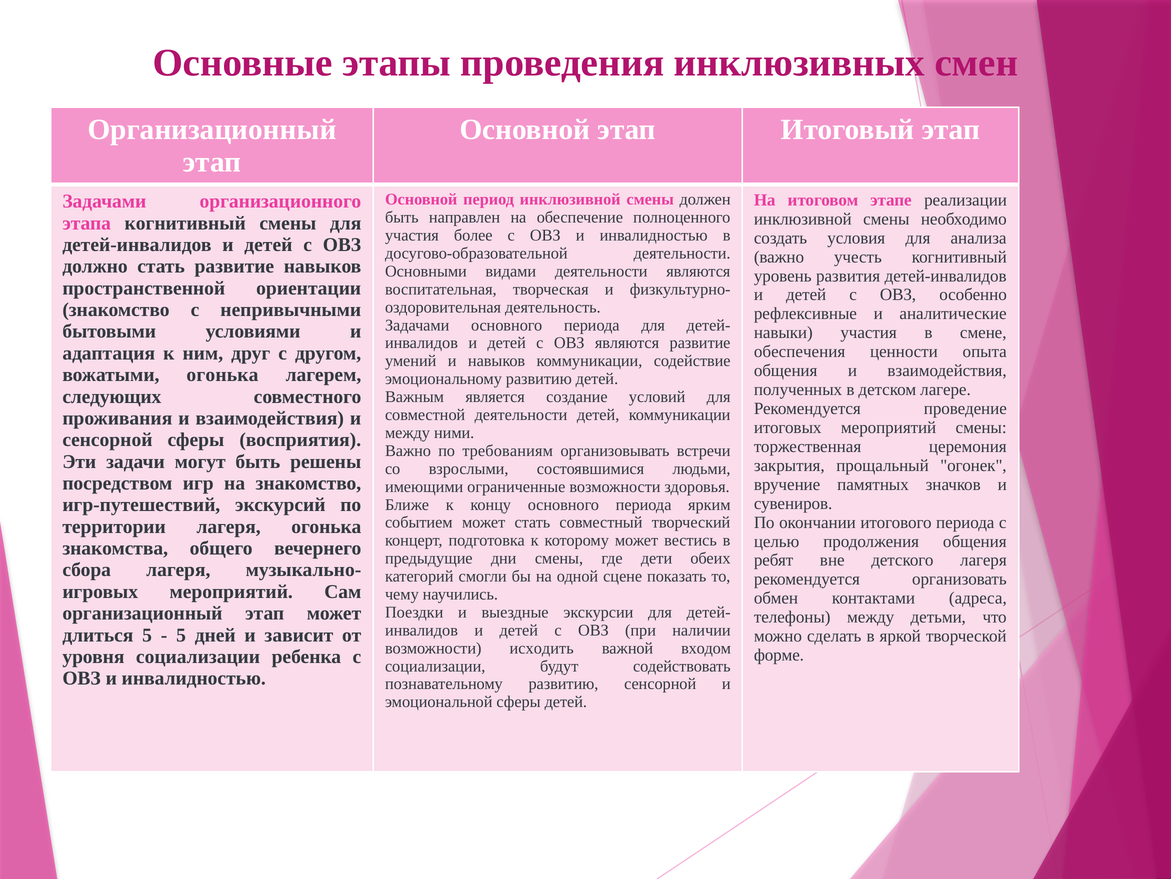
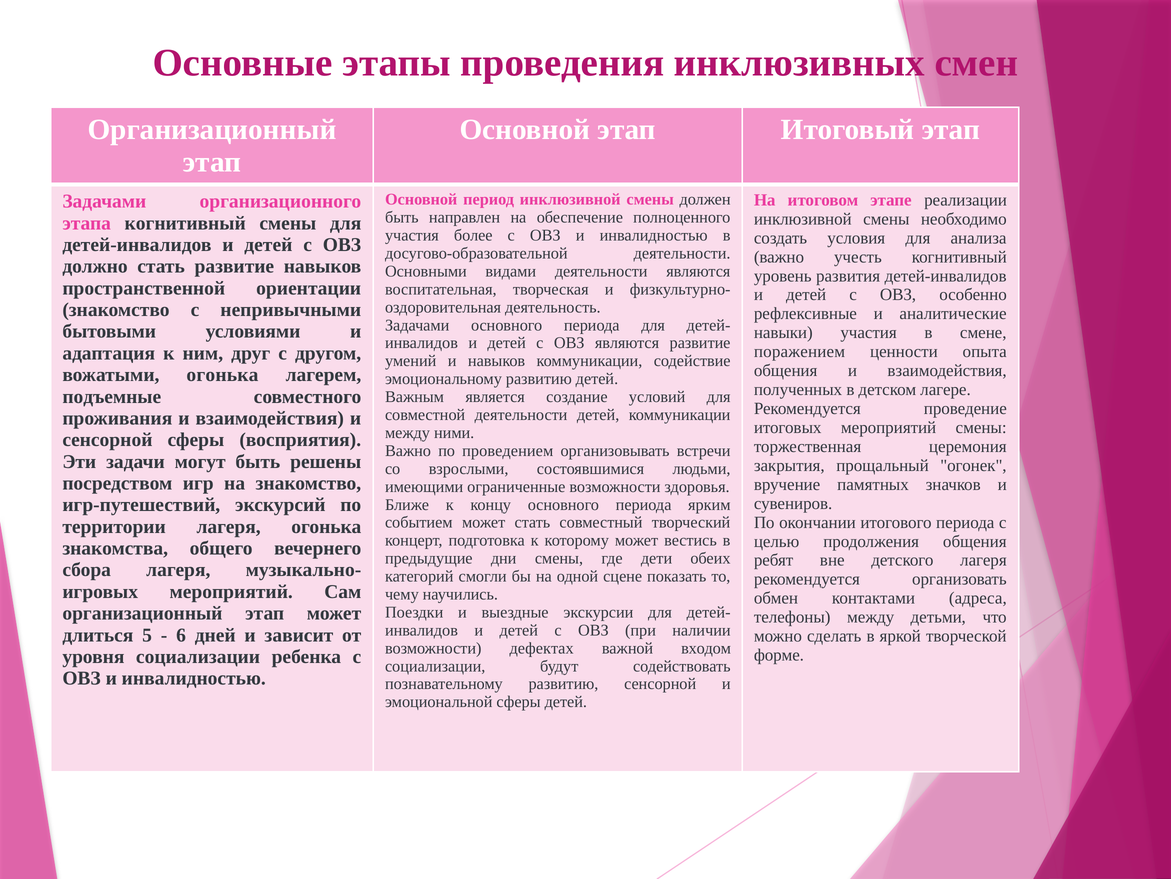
обеспечения: обеспечения -> поражением
следующих: следующих -> подъемные
требованиям: требованиям -> проведением
5 at (181, 635): 5 -> 6
исходить: исходить -> дефектах
